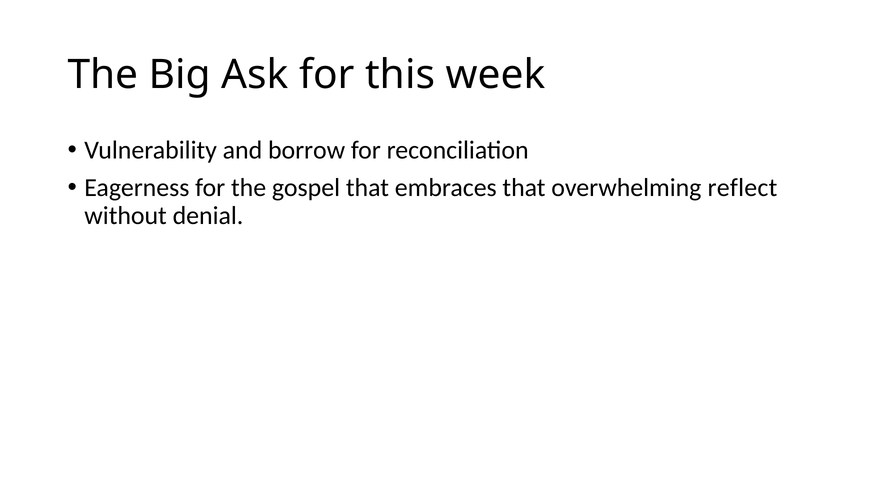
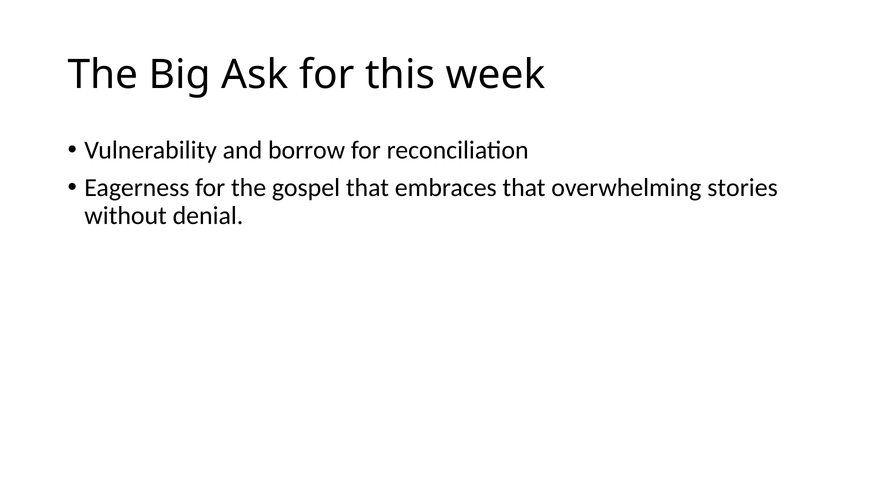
reflect: reflect -> stories
